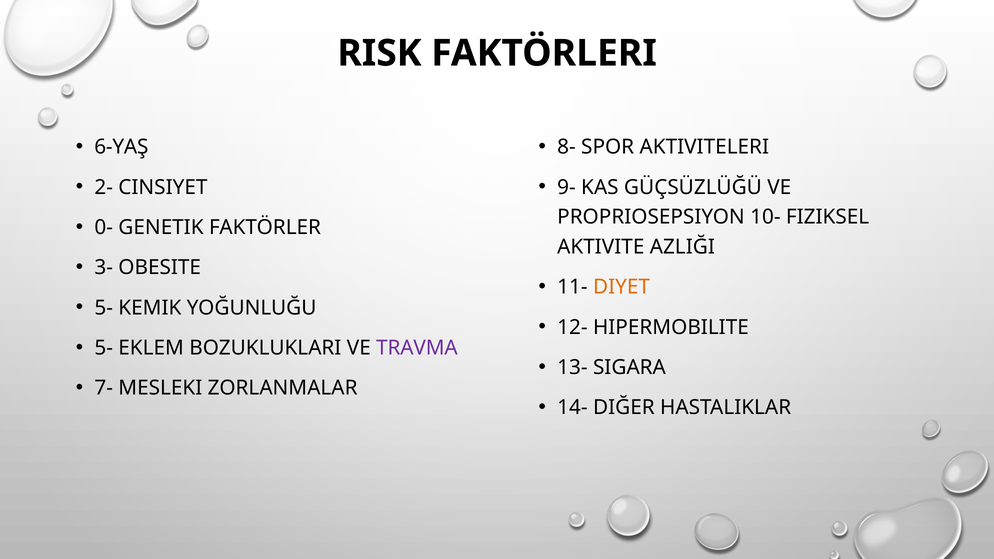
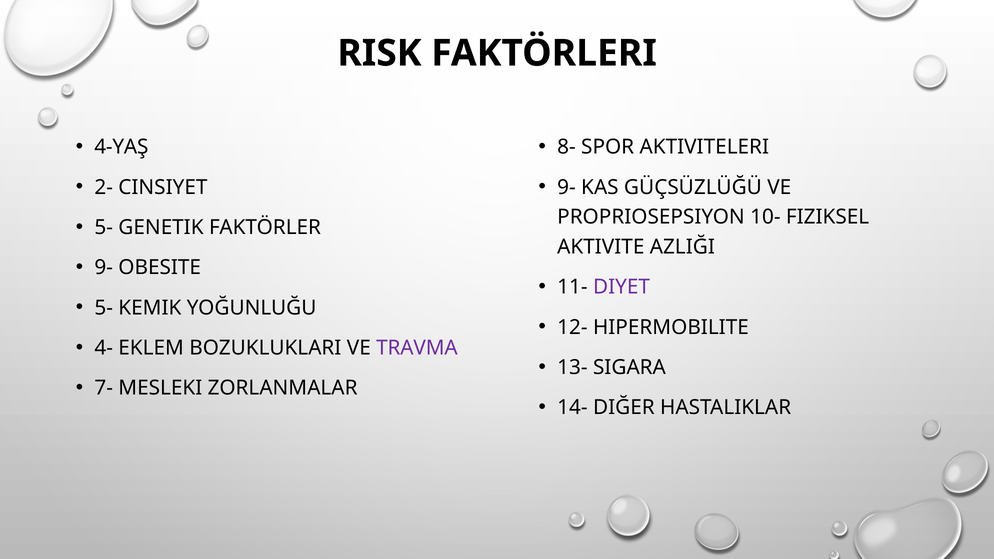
6-YAŞ: 6-YAŞ -> 4-YAŞ
0- at (104, 228): 0- -> 5-
3- at (104, 268): 3- -> 9-
DIYET colour: orange -> purple
5- at (104, 348): 5- -> 4-
